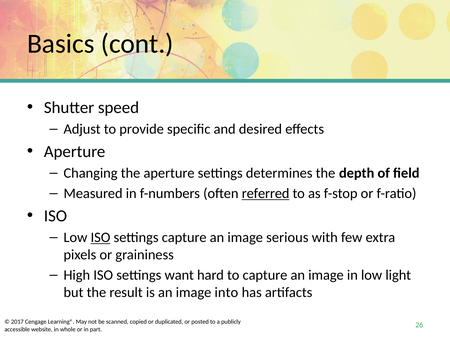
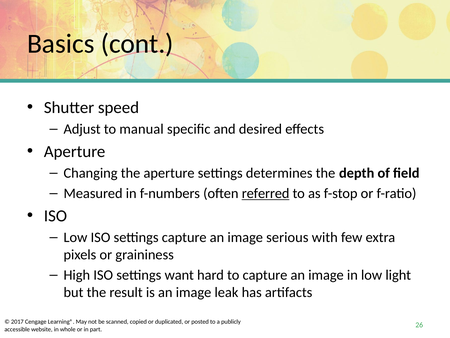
provide: provide -> manual
ISO at (100, 237) underline: present -> none
into: into -> leak
